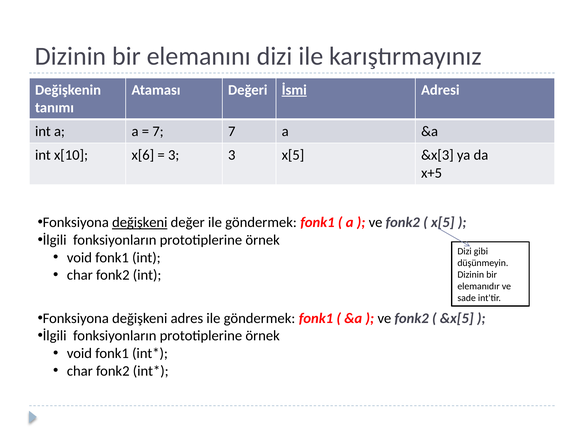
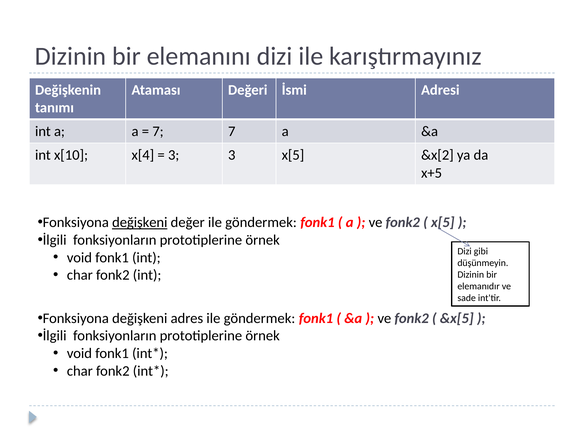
İsmi underline: present -> none
x[6: x[6 -> x[4
&x[3: &x[3 -> &x[2
